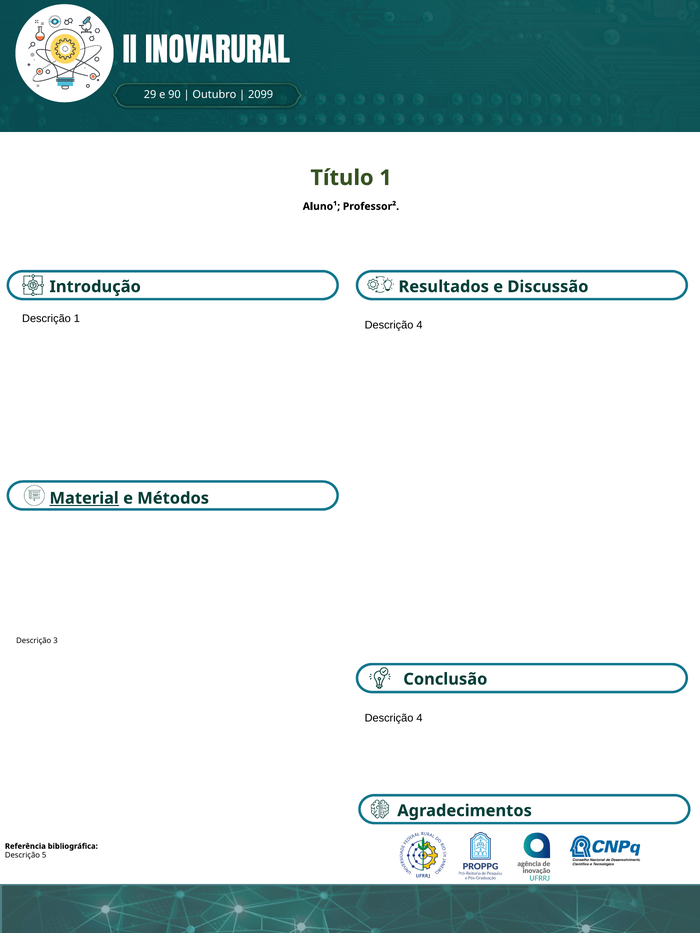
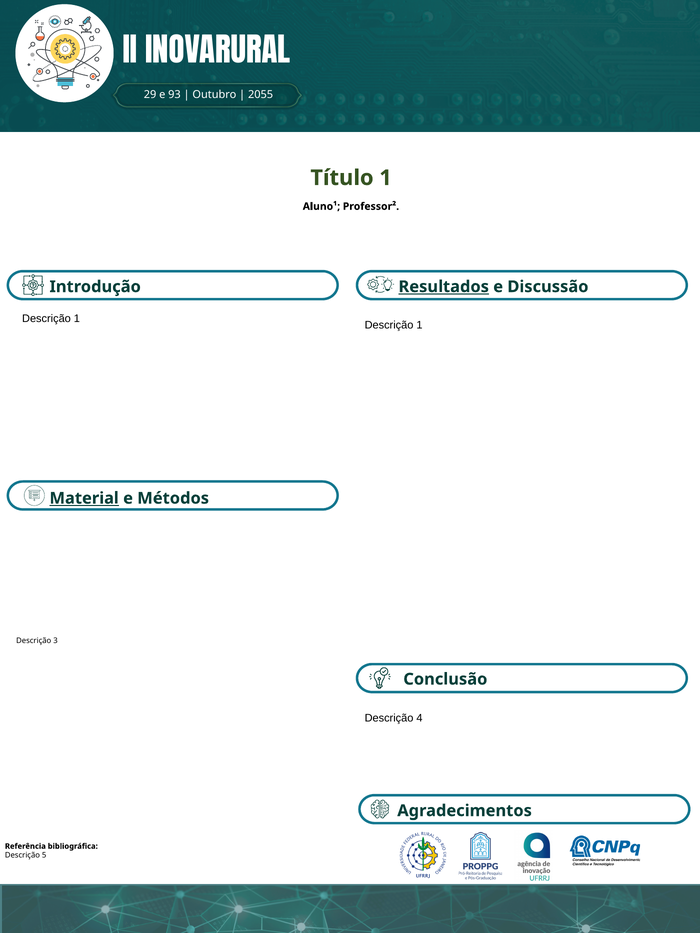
90: 90 -> 93
2099: 2099 -> 2055
Resultados underline: none -> present
4 at (419, 326): 4 -> 1
